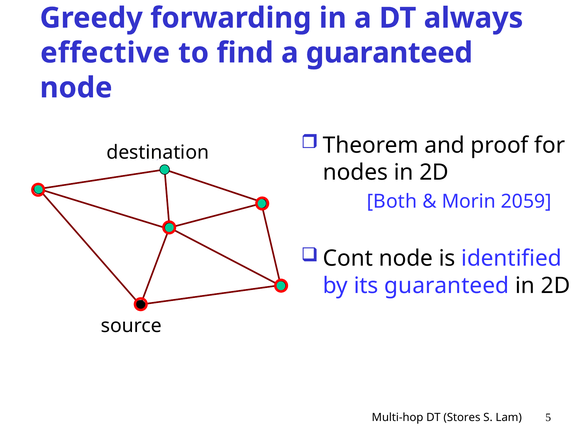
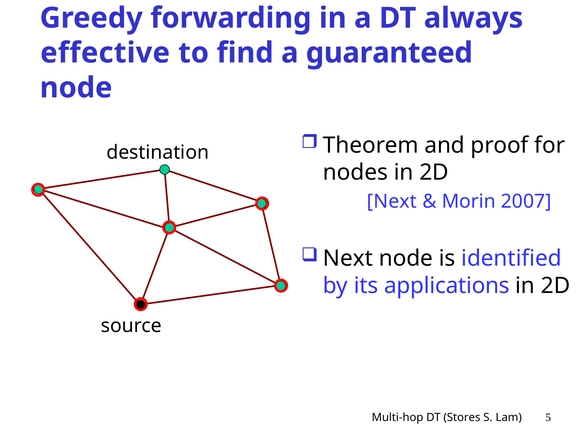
Both at (392, 201): Both -> Next
2059: 2059 -> 2007
Cont at (348, 258): Cont -> Next
its guaranteed: guaranteed -> applications
